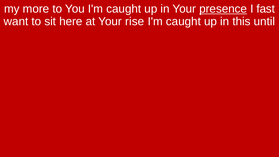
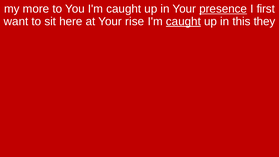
fast: fast -> first
caught at (183, 21) underline: none -> present
until: until -> they
